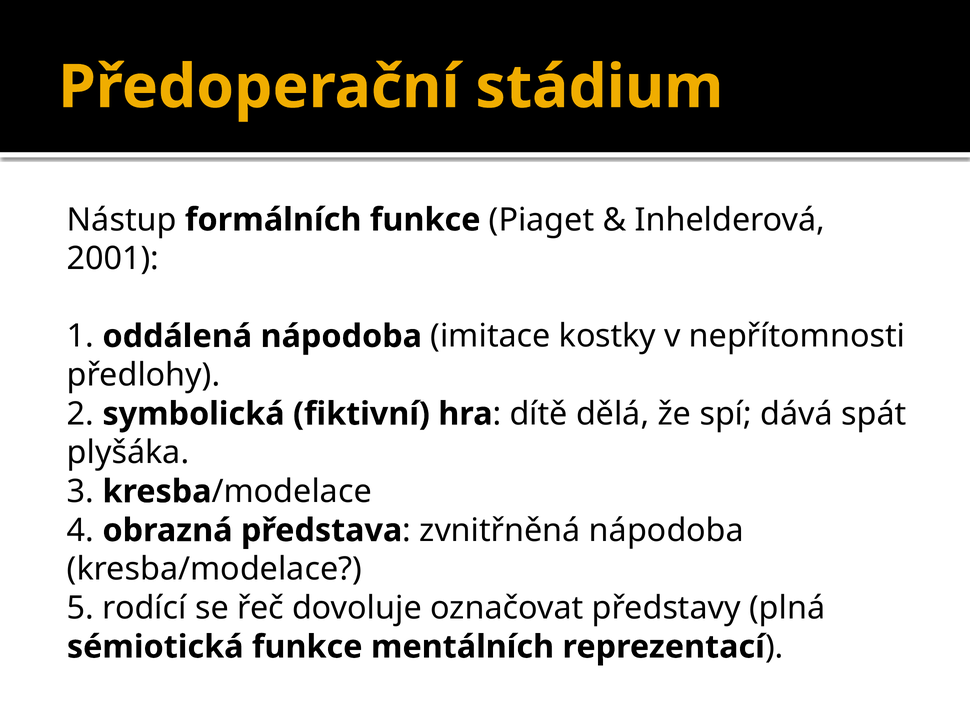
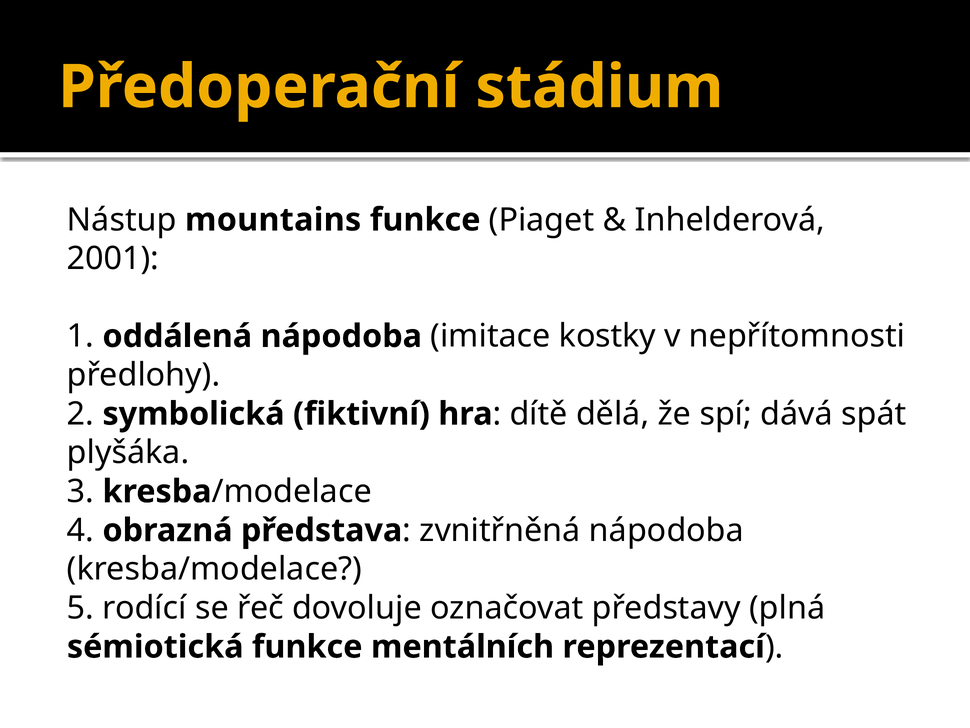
formálních: formálních -> mountains
